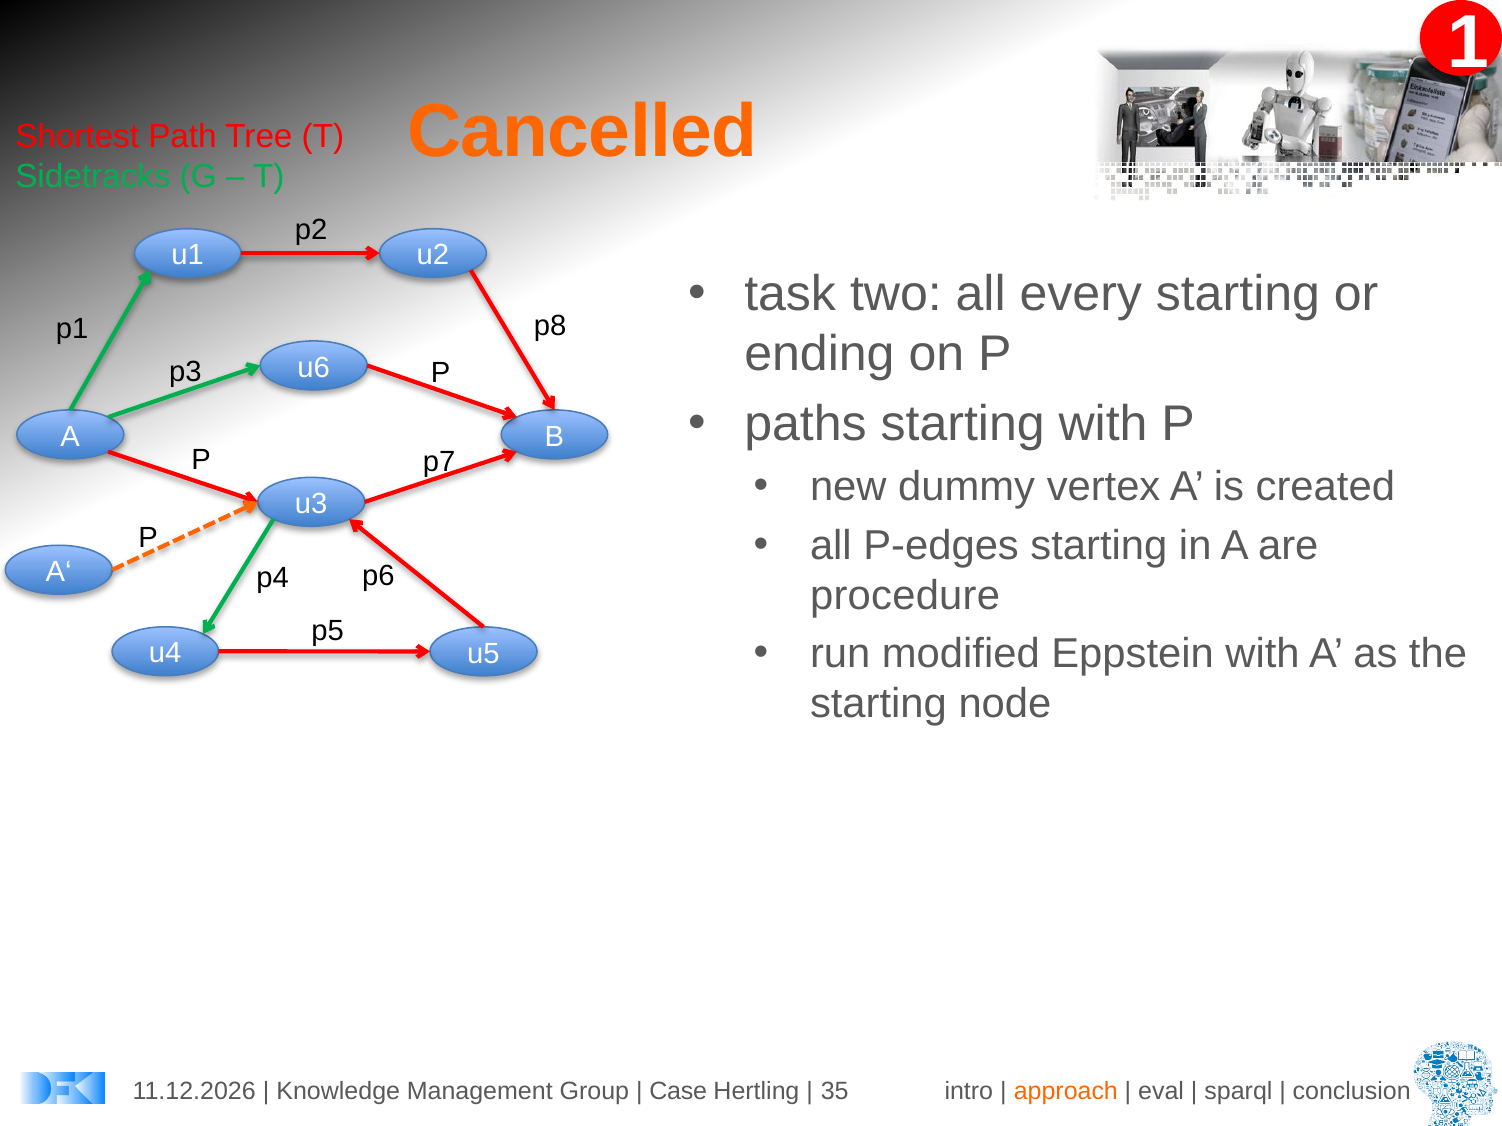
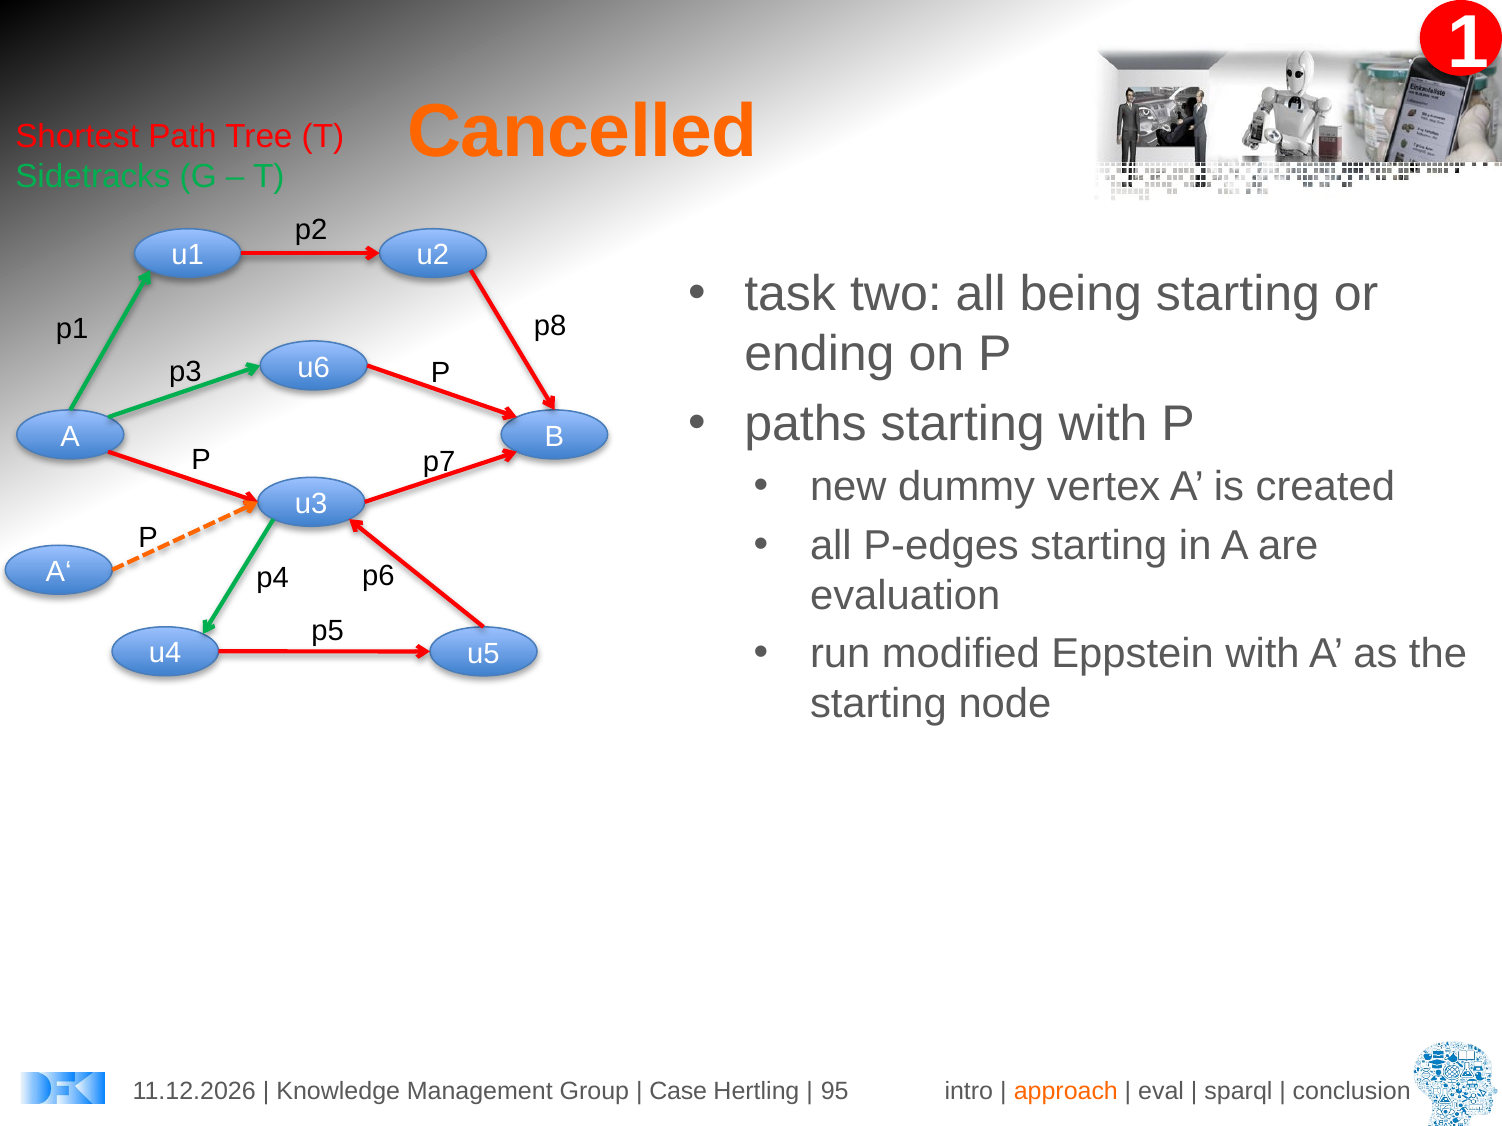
every: every -> being
procedure: procedure -> evaluation
35: 35 -> 95
